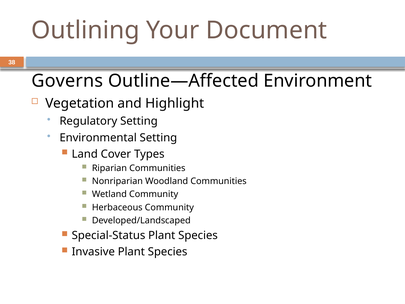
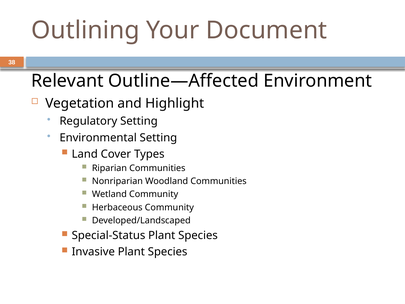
Governs: Governs -> Relevant
